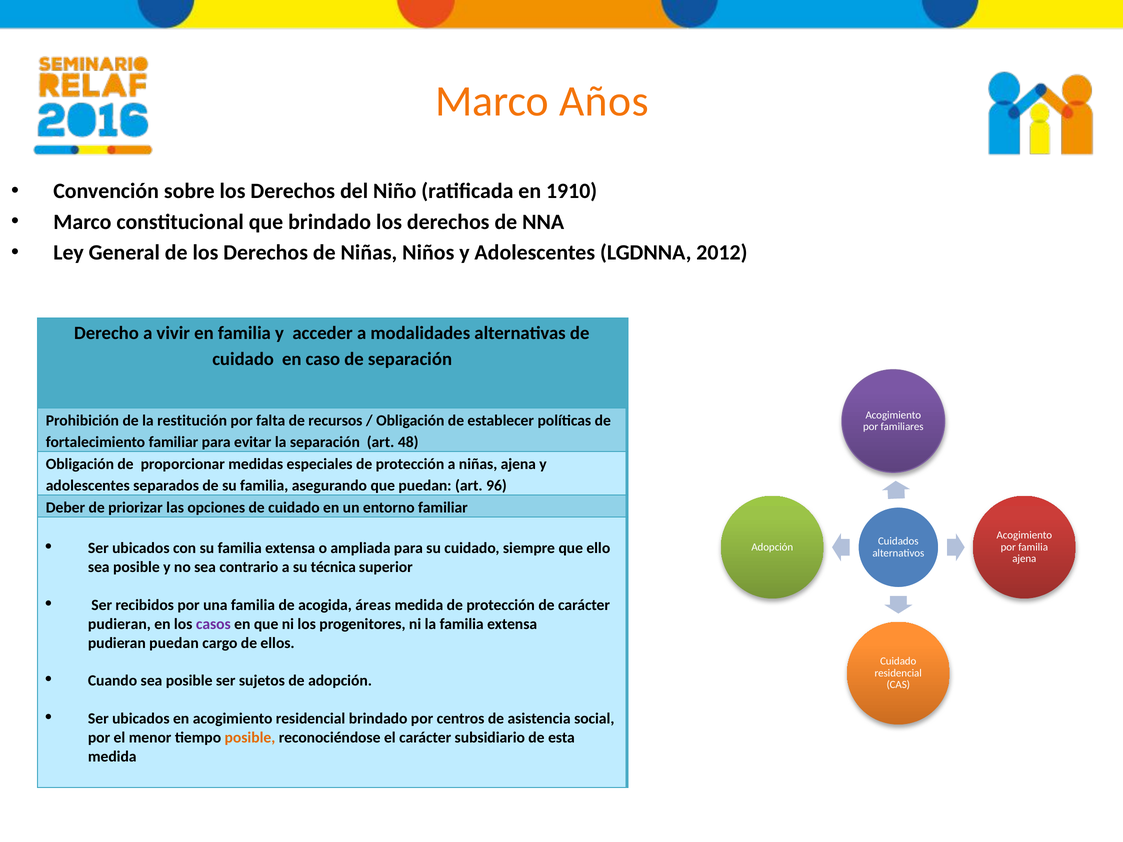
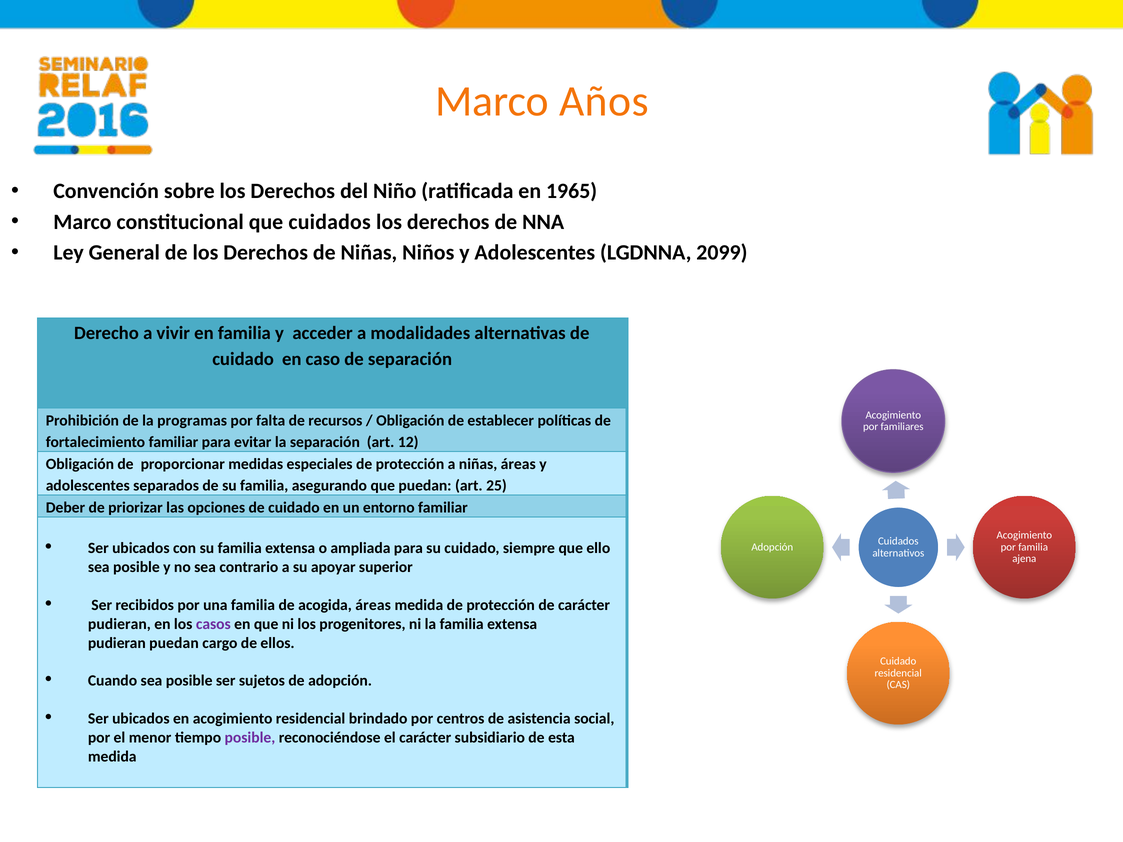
1910: 1910 -> 1965
que brindado: brindado -> cuidados
2012: 2012 -> 2099
restitución: restitución -> programas
48: 48 -> 12
niñas ajena: ajena -> áreas
96: 96 -> 25
técnica: técnica -> apoyar
posible at (250, 738) colour: orange -> purple
